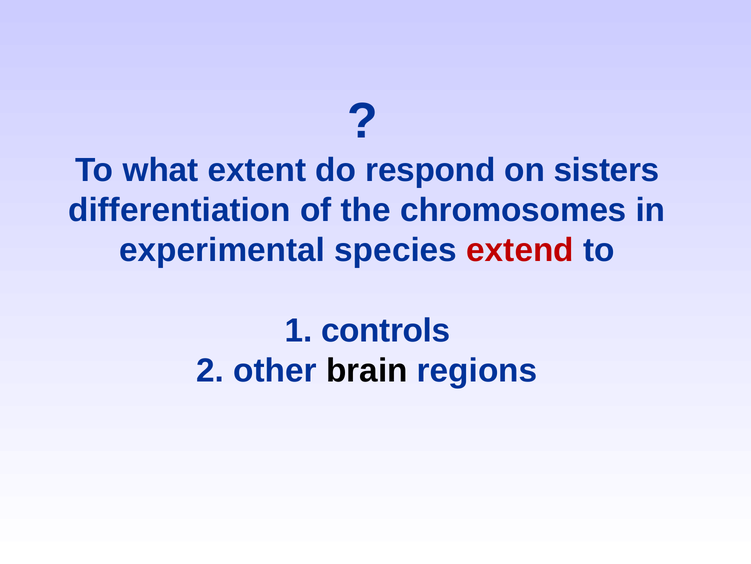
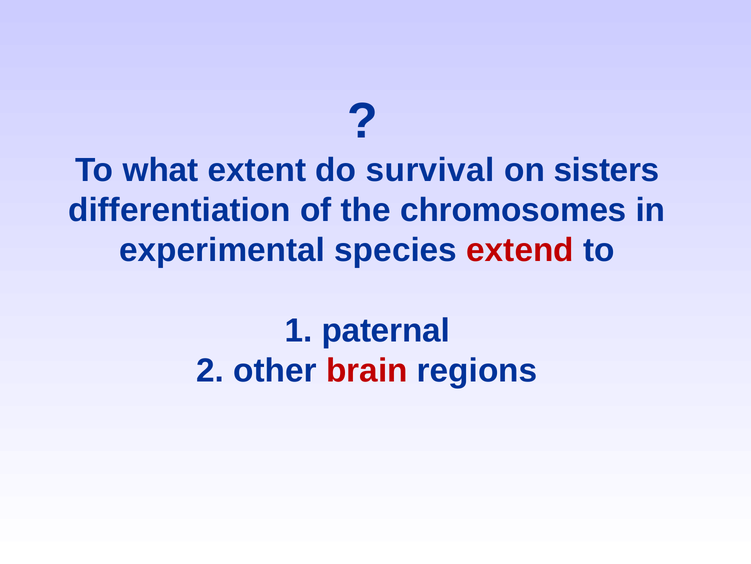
respond: respond -> survival
controls: controls -> paternal
brain colour: black -> red
